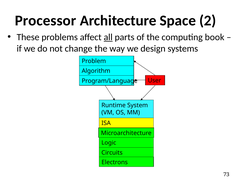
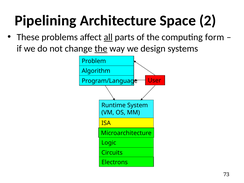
Processor: Processor -> Pipelining
book: book -> form
the at (101, 49) underline: none -> present
